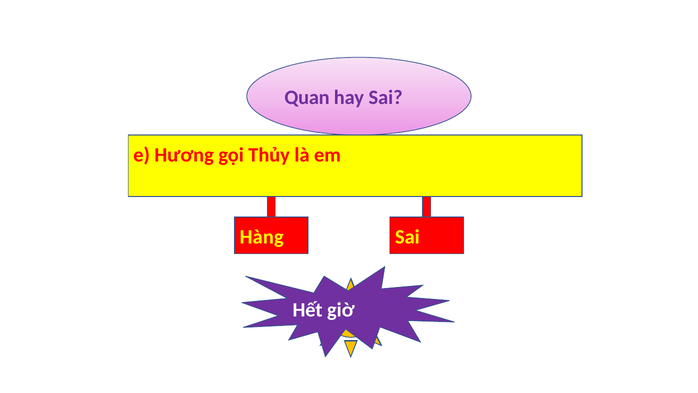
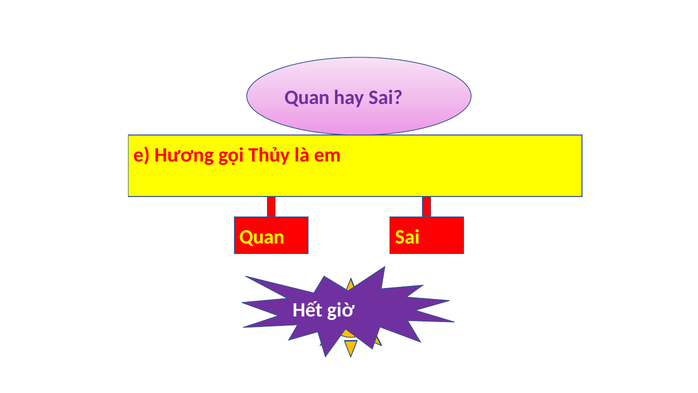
Hàng at (262, 237): Hàng -> Quan
